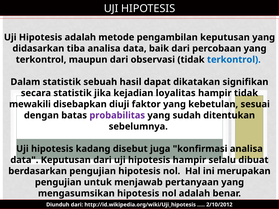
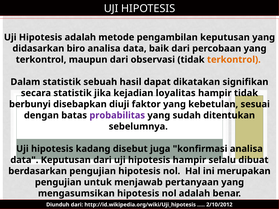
tiba: tiba -> biro
terkontrol at (234, 60) colour: blue -> orange
mewakili: mewakili -> berbunyi
